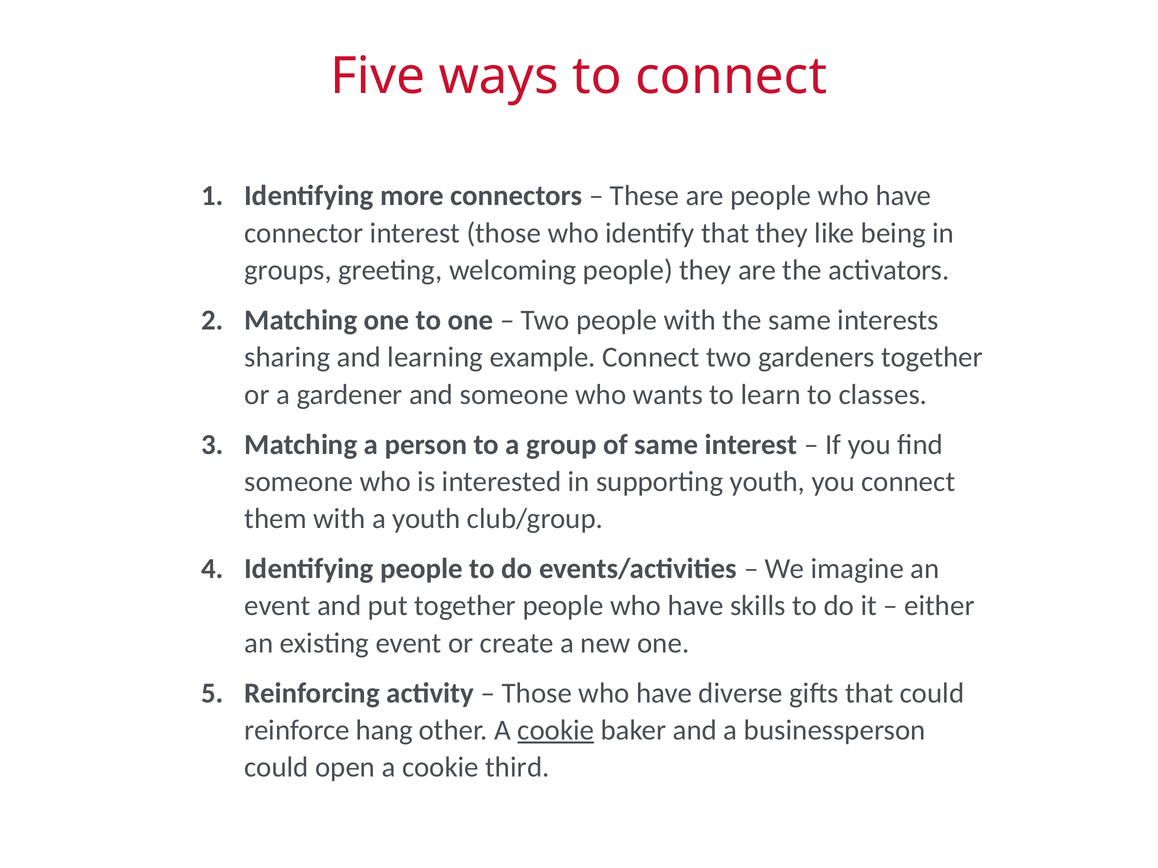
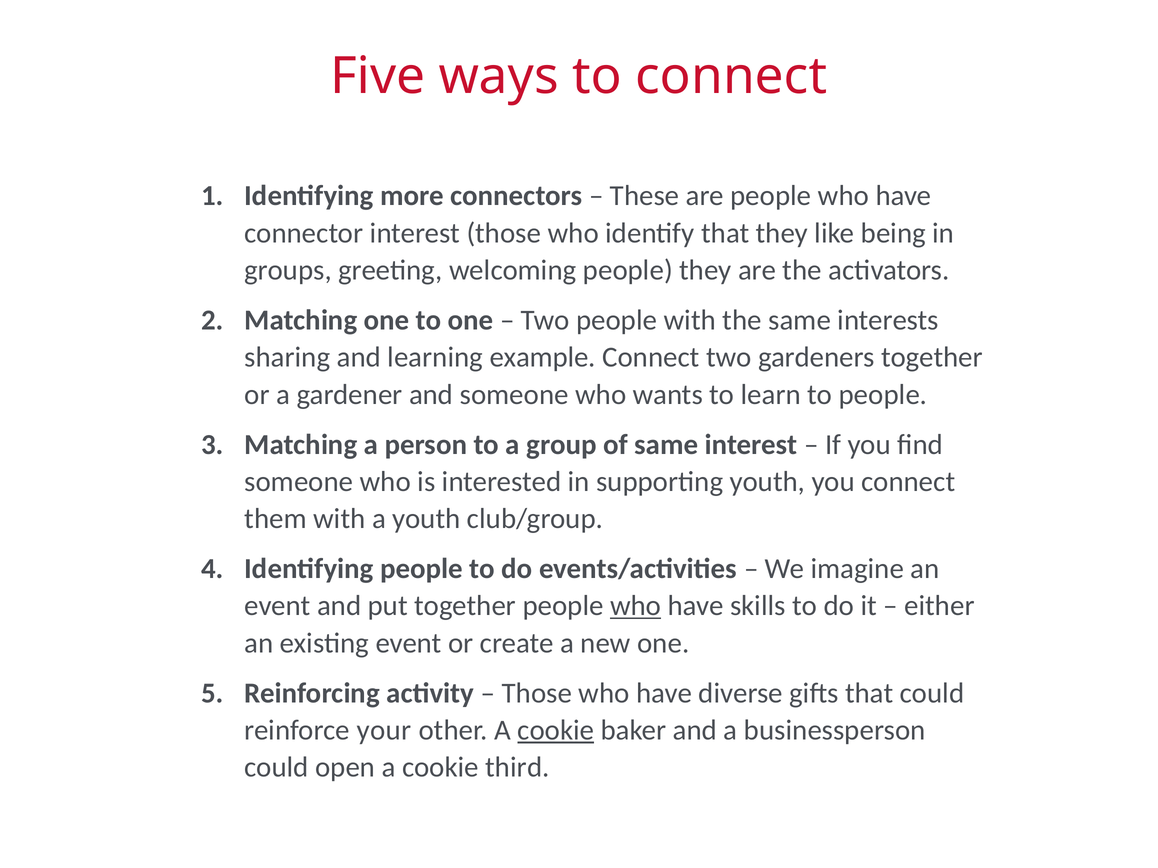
to classes: classes -> people
who at (636, 606) underline: none -> present
hang: hang -> your
